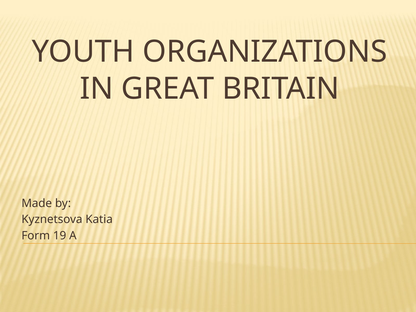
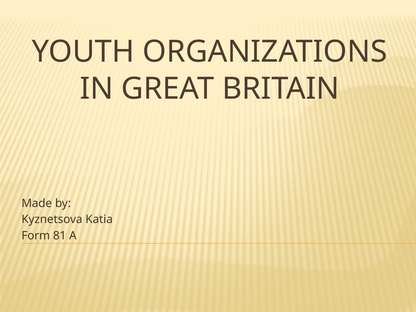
19: 19 -> 81
